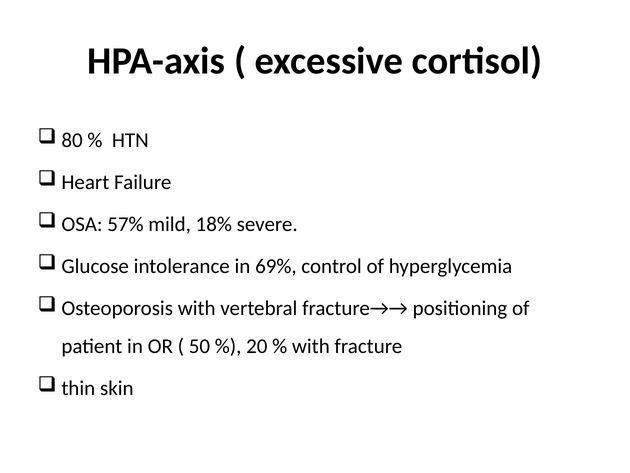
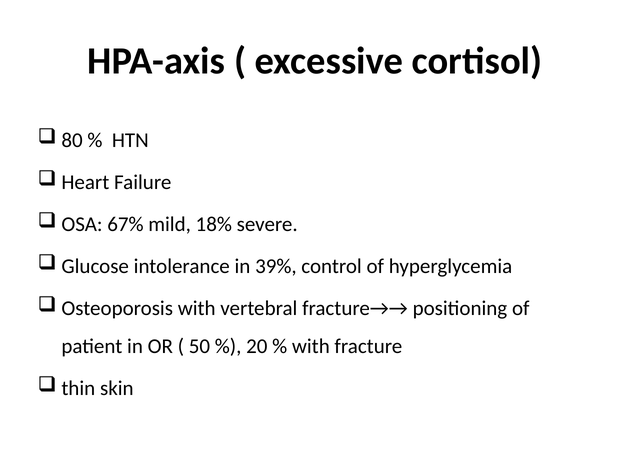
57%: 57% -> 67%
69%: 69% -> 39%
